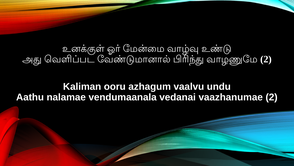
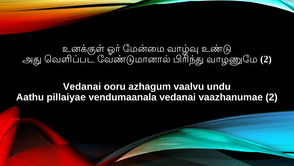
Kaliman at (82, 86): Kaliman -> Vedanai
nalamae: nalamae -> pillaiyae
